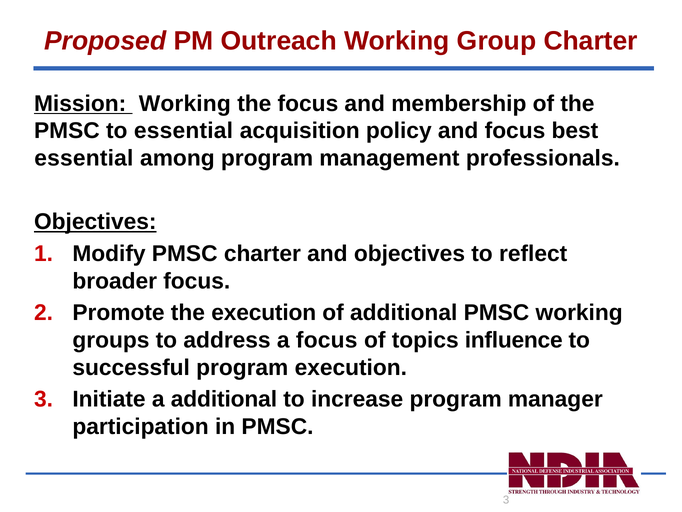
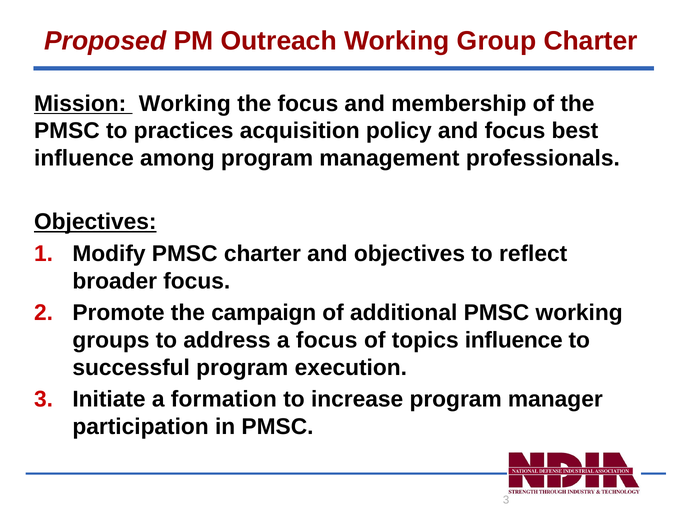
to essential: essential -> practices
essential at (84, 158): essential -> influence
the execution: execution -> campaign
a additional: additional -> formation
